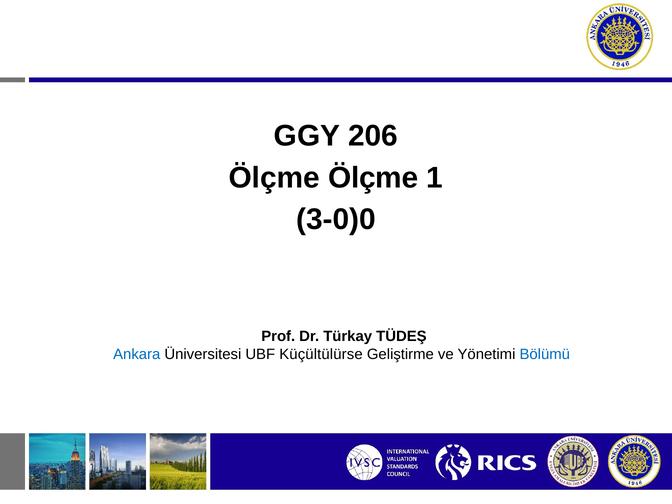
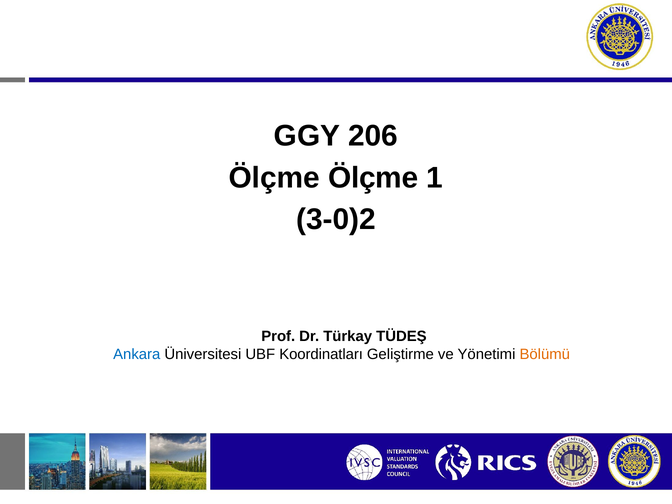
3-0)0: 3-0)0 -> 3-0)2
Küçültülürse: Küçültülürse -> Koordinatları
Bölümü colour: blue -> orange
